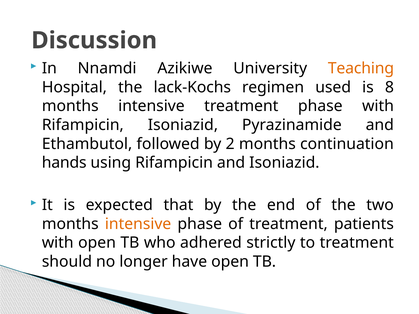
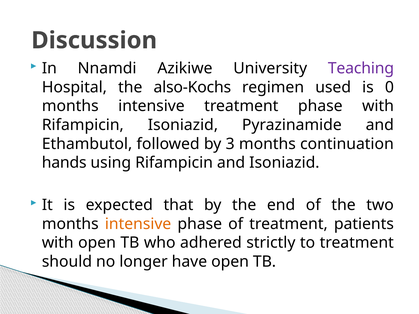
Teaching colour: orange -> purple
lack-Kochs: lack-Kochs -> also-Kochs
8: 8 -> 0
2: 2 -> 3
